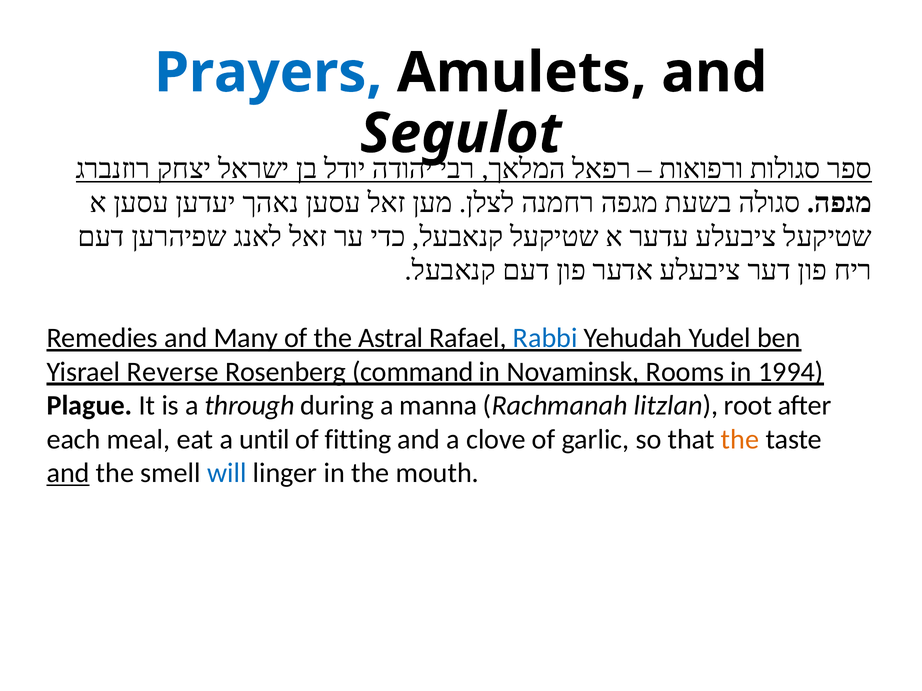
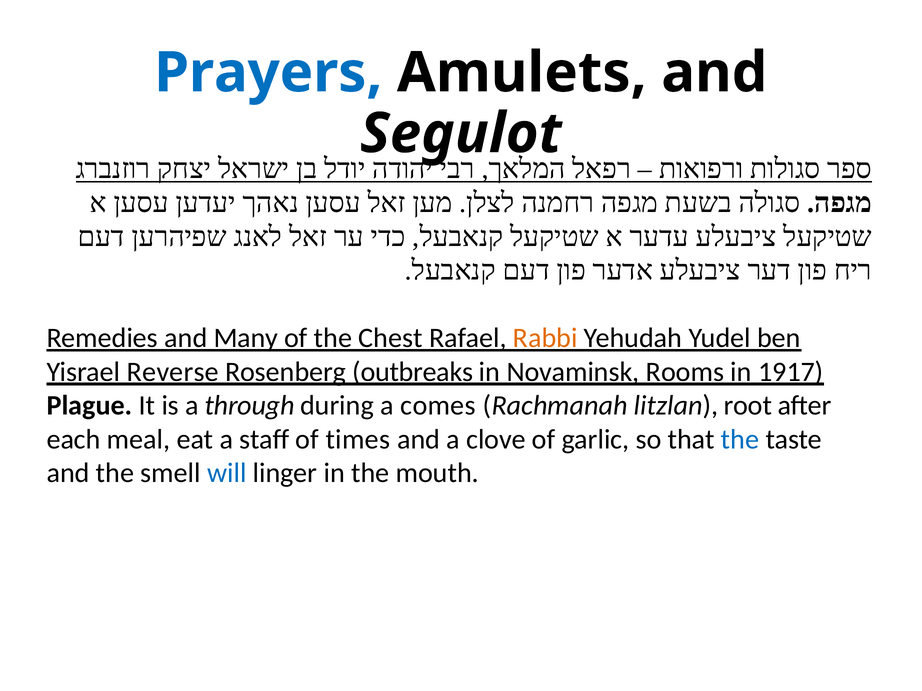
Astral: Astral -> Chest
Rabbi colour: blue -> orange
command: command -> outbreaks
1994: 1994 -> 1917
manna: manna -> comes
until: until -> staff
fitting: fitting -> times
the at (740, 440) colour: orange -> blue
and at (68, 473) underline: present -> none
